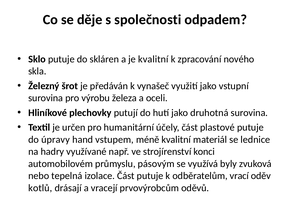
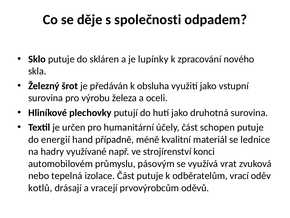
je kvalitní: kvalitní -> lupínky
vynašeč: vynašeč -> obsluha
plastové: plastové -> schopen
úpravy: úpravy -> energií
vstupem: vstupem -> případně
byly: byly -> vrat
